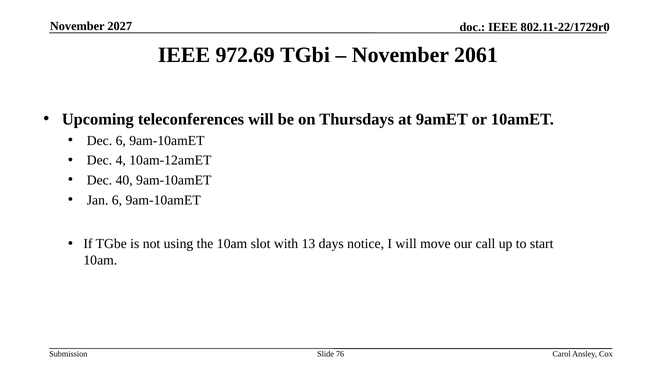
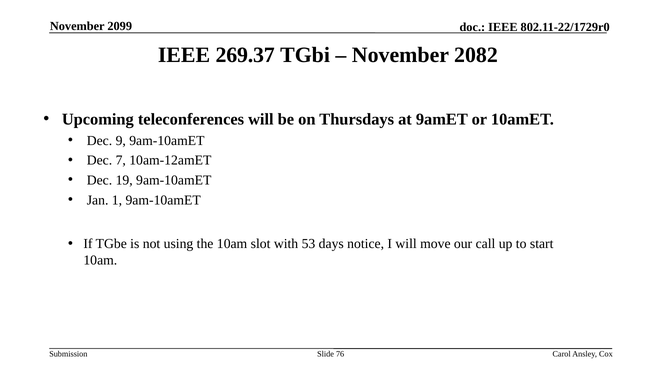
2027: 2027 -> 2099
972.69: 972.69 -> 269.37
2061: 2061 -> 2082
Dec 6: 6 -> 9
4: 4 -> 7
40: 40 -> 19
Jan 6: 6 -> 1
13: 13 -> 53
